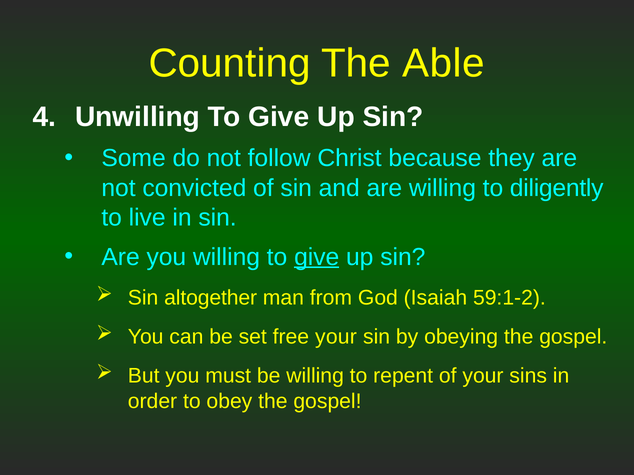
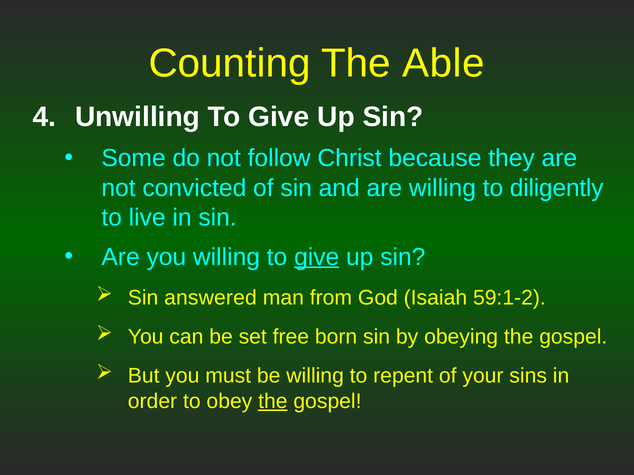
altogether: altogether -> answered
free your: your -> born
the at (273, 402) underline: none -> present
